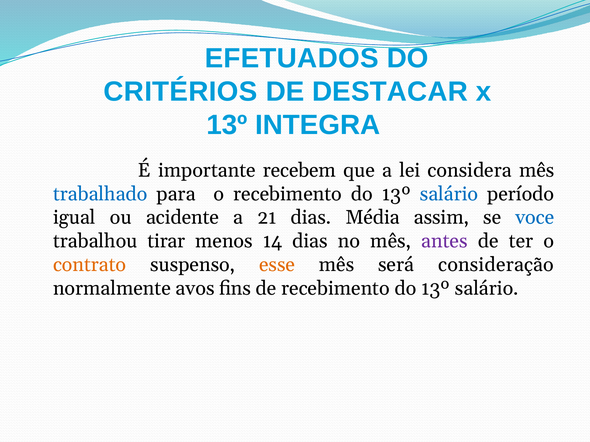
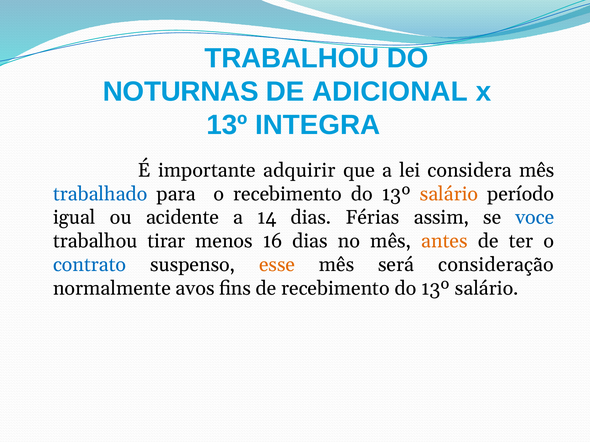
EFETUADOS at (292, 58): EFETUADOS -> TRABALHOU
CRITÉRIOS: CRITÉRIOS -> NOTURNAS
DESTACAR: DESTACAR -> ADICIONAL
recebem: recebem -> adquirir
salário at (449, 194) colour: blue -> orange
21: 21 -> 14
Média: Média -> Férias
14: 14 -> 16
antes colour: purple -> orange
contrato colour: orange -> blue
